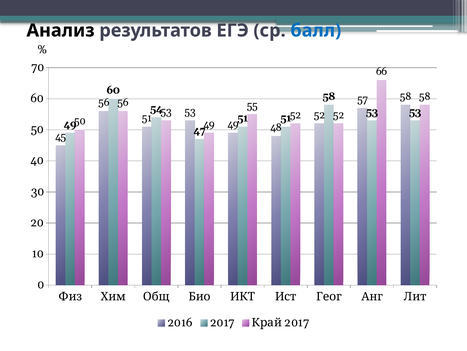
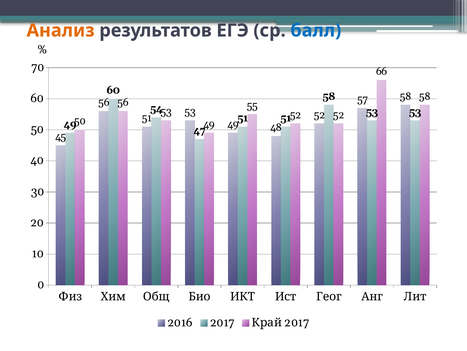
Анализ colour: black -> orange
